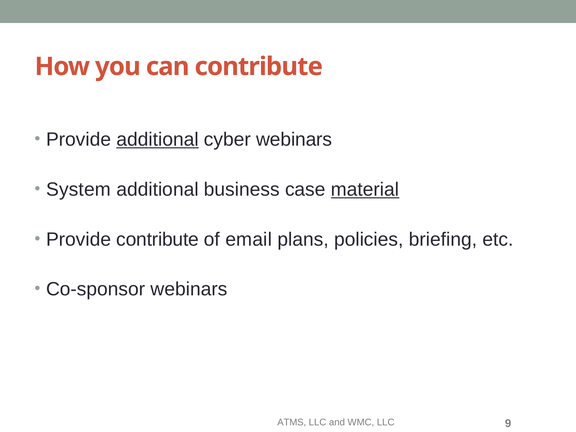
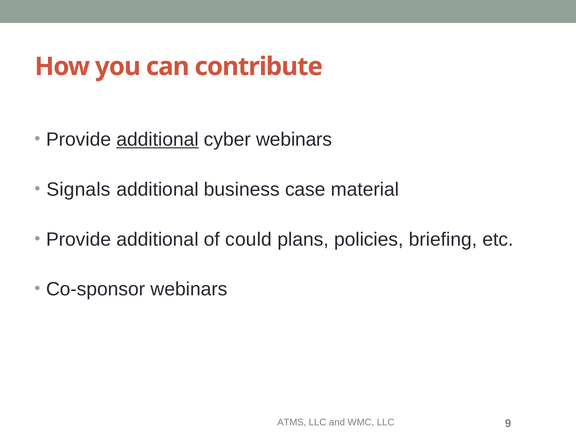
System: System -> Signals
material underline: present -> none
contribute at (158, 239): contribute -> additional
email: email -> could
